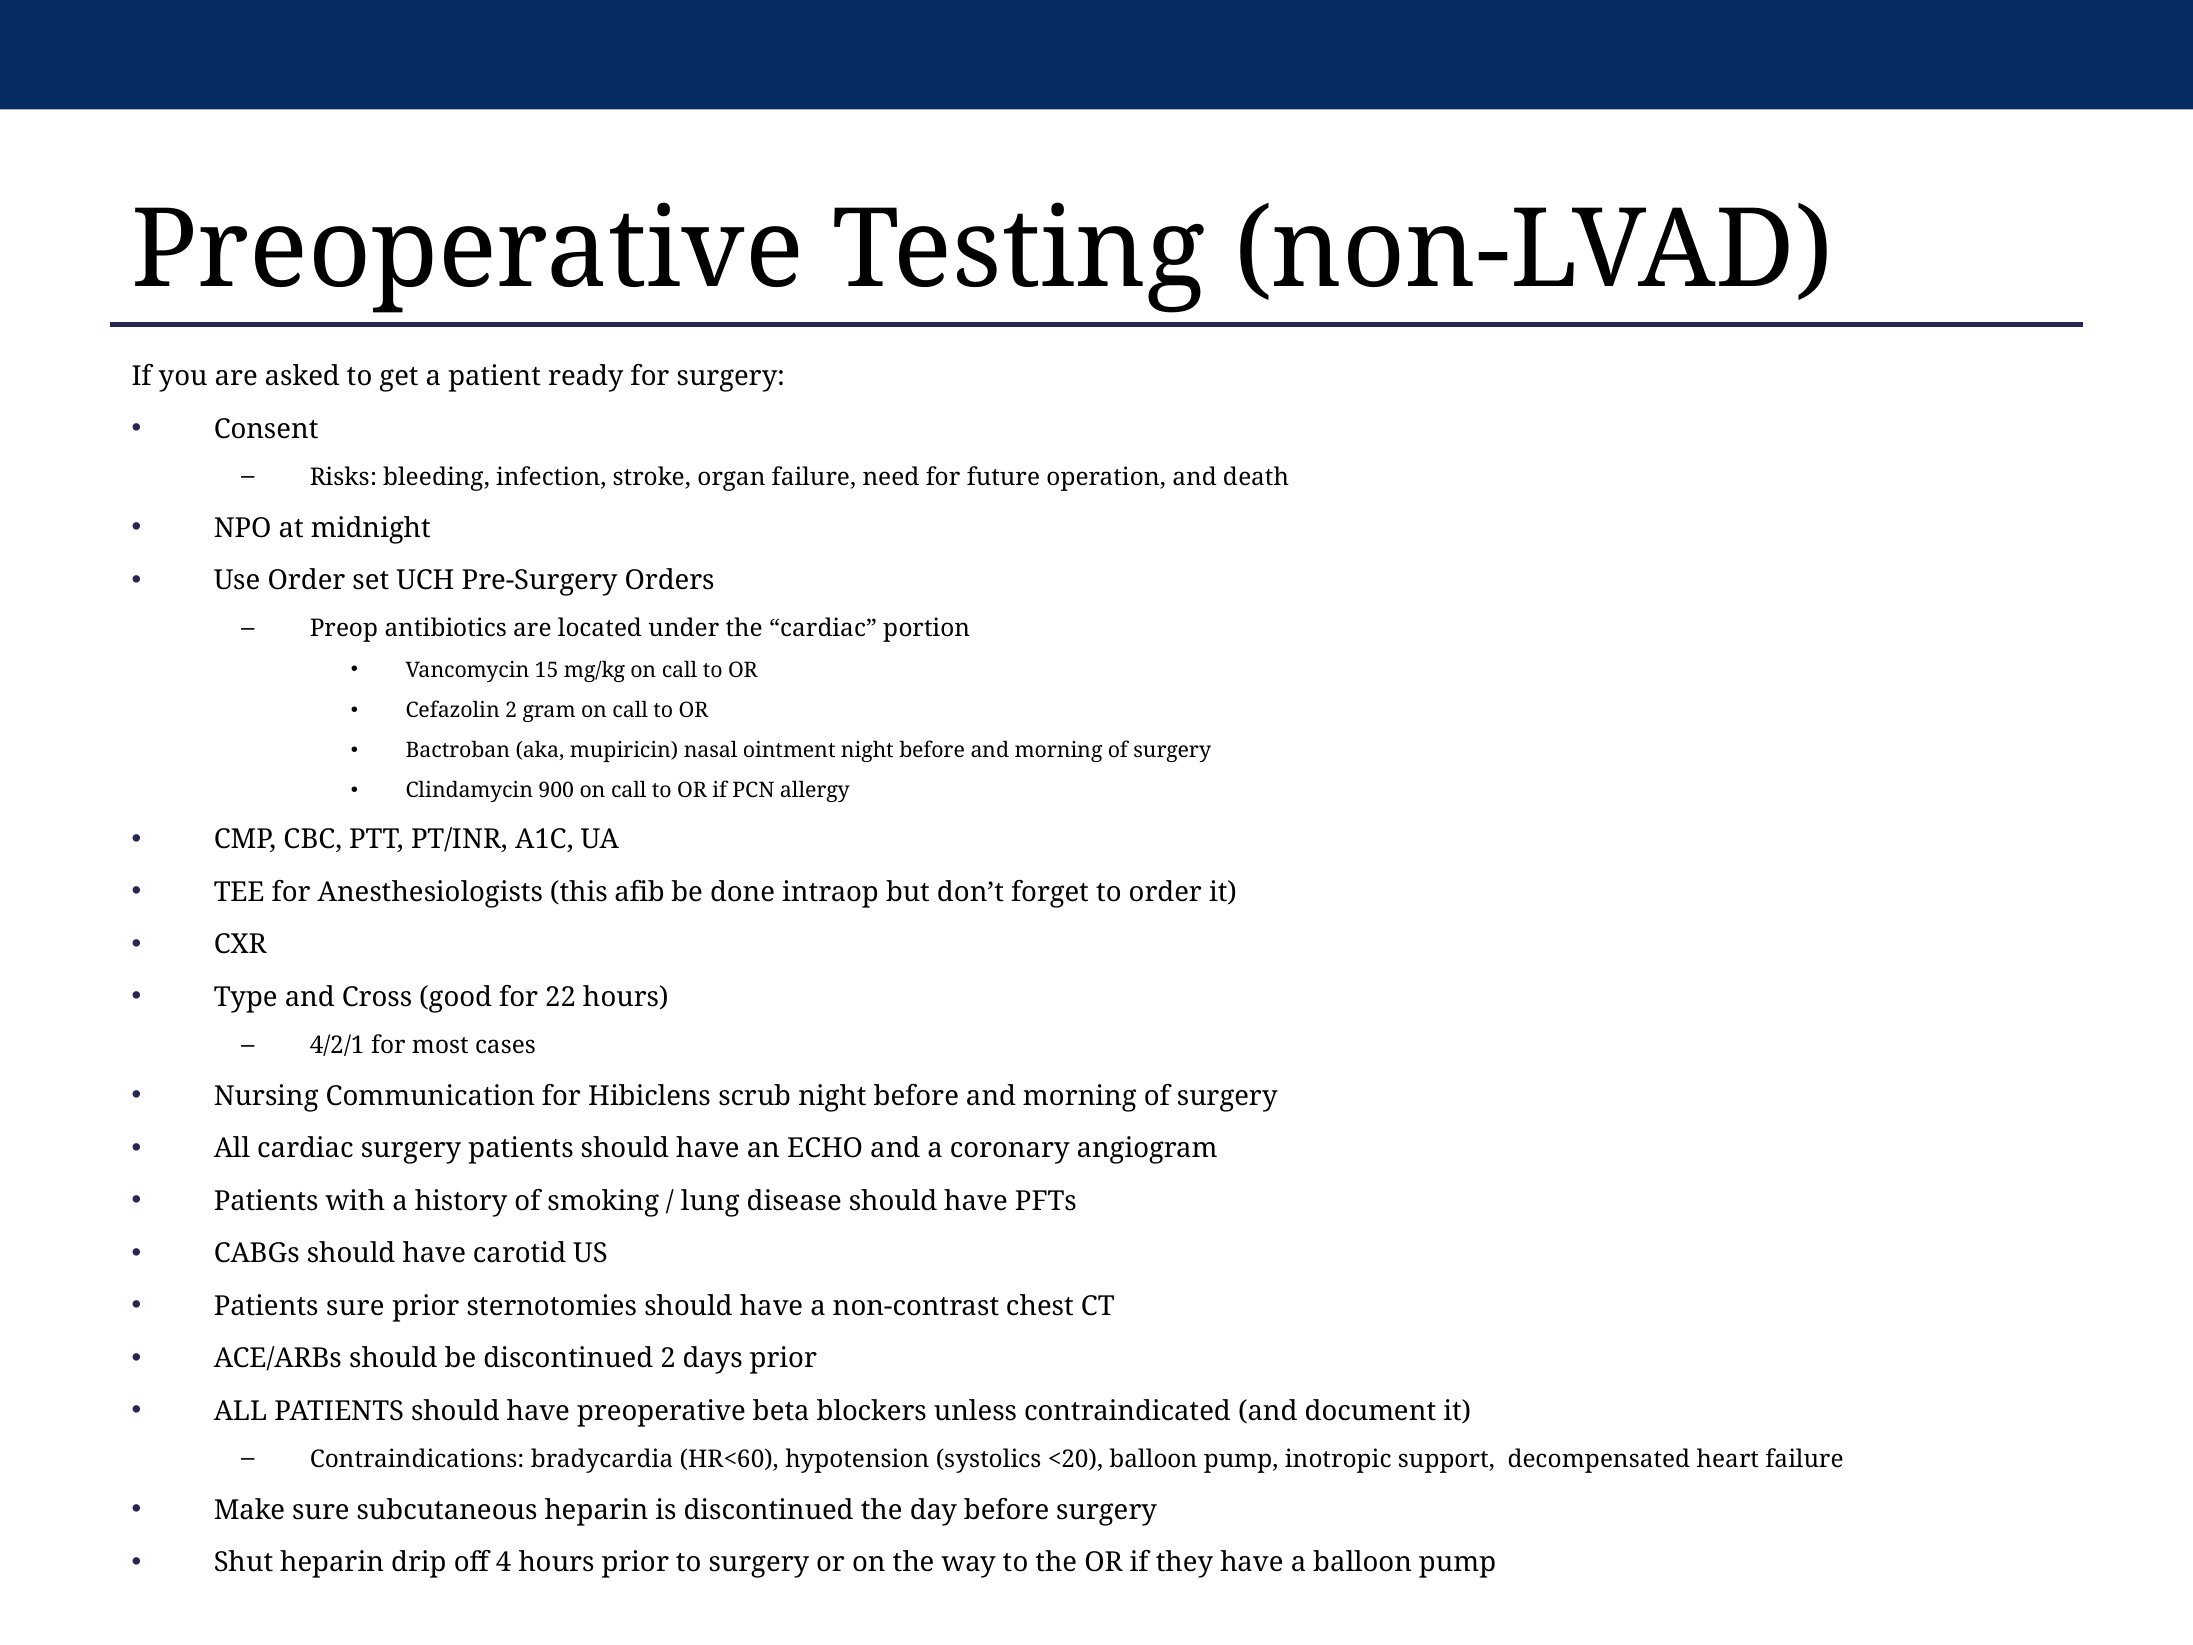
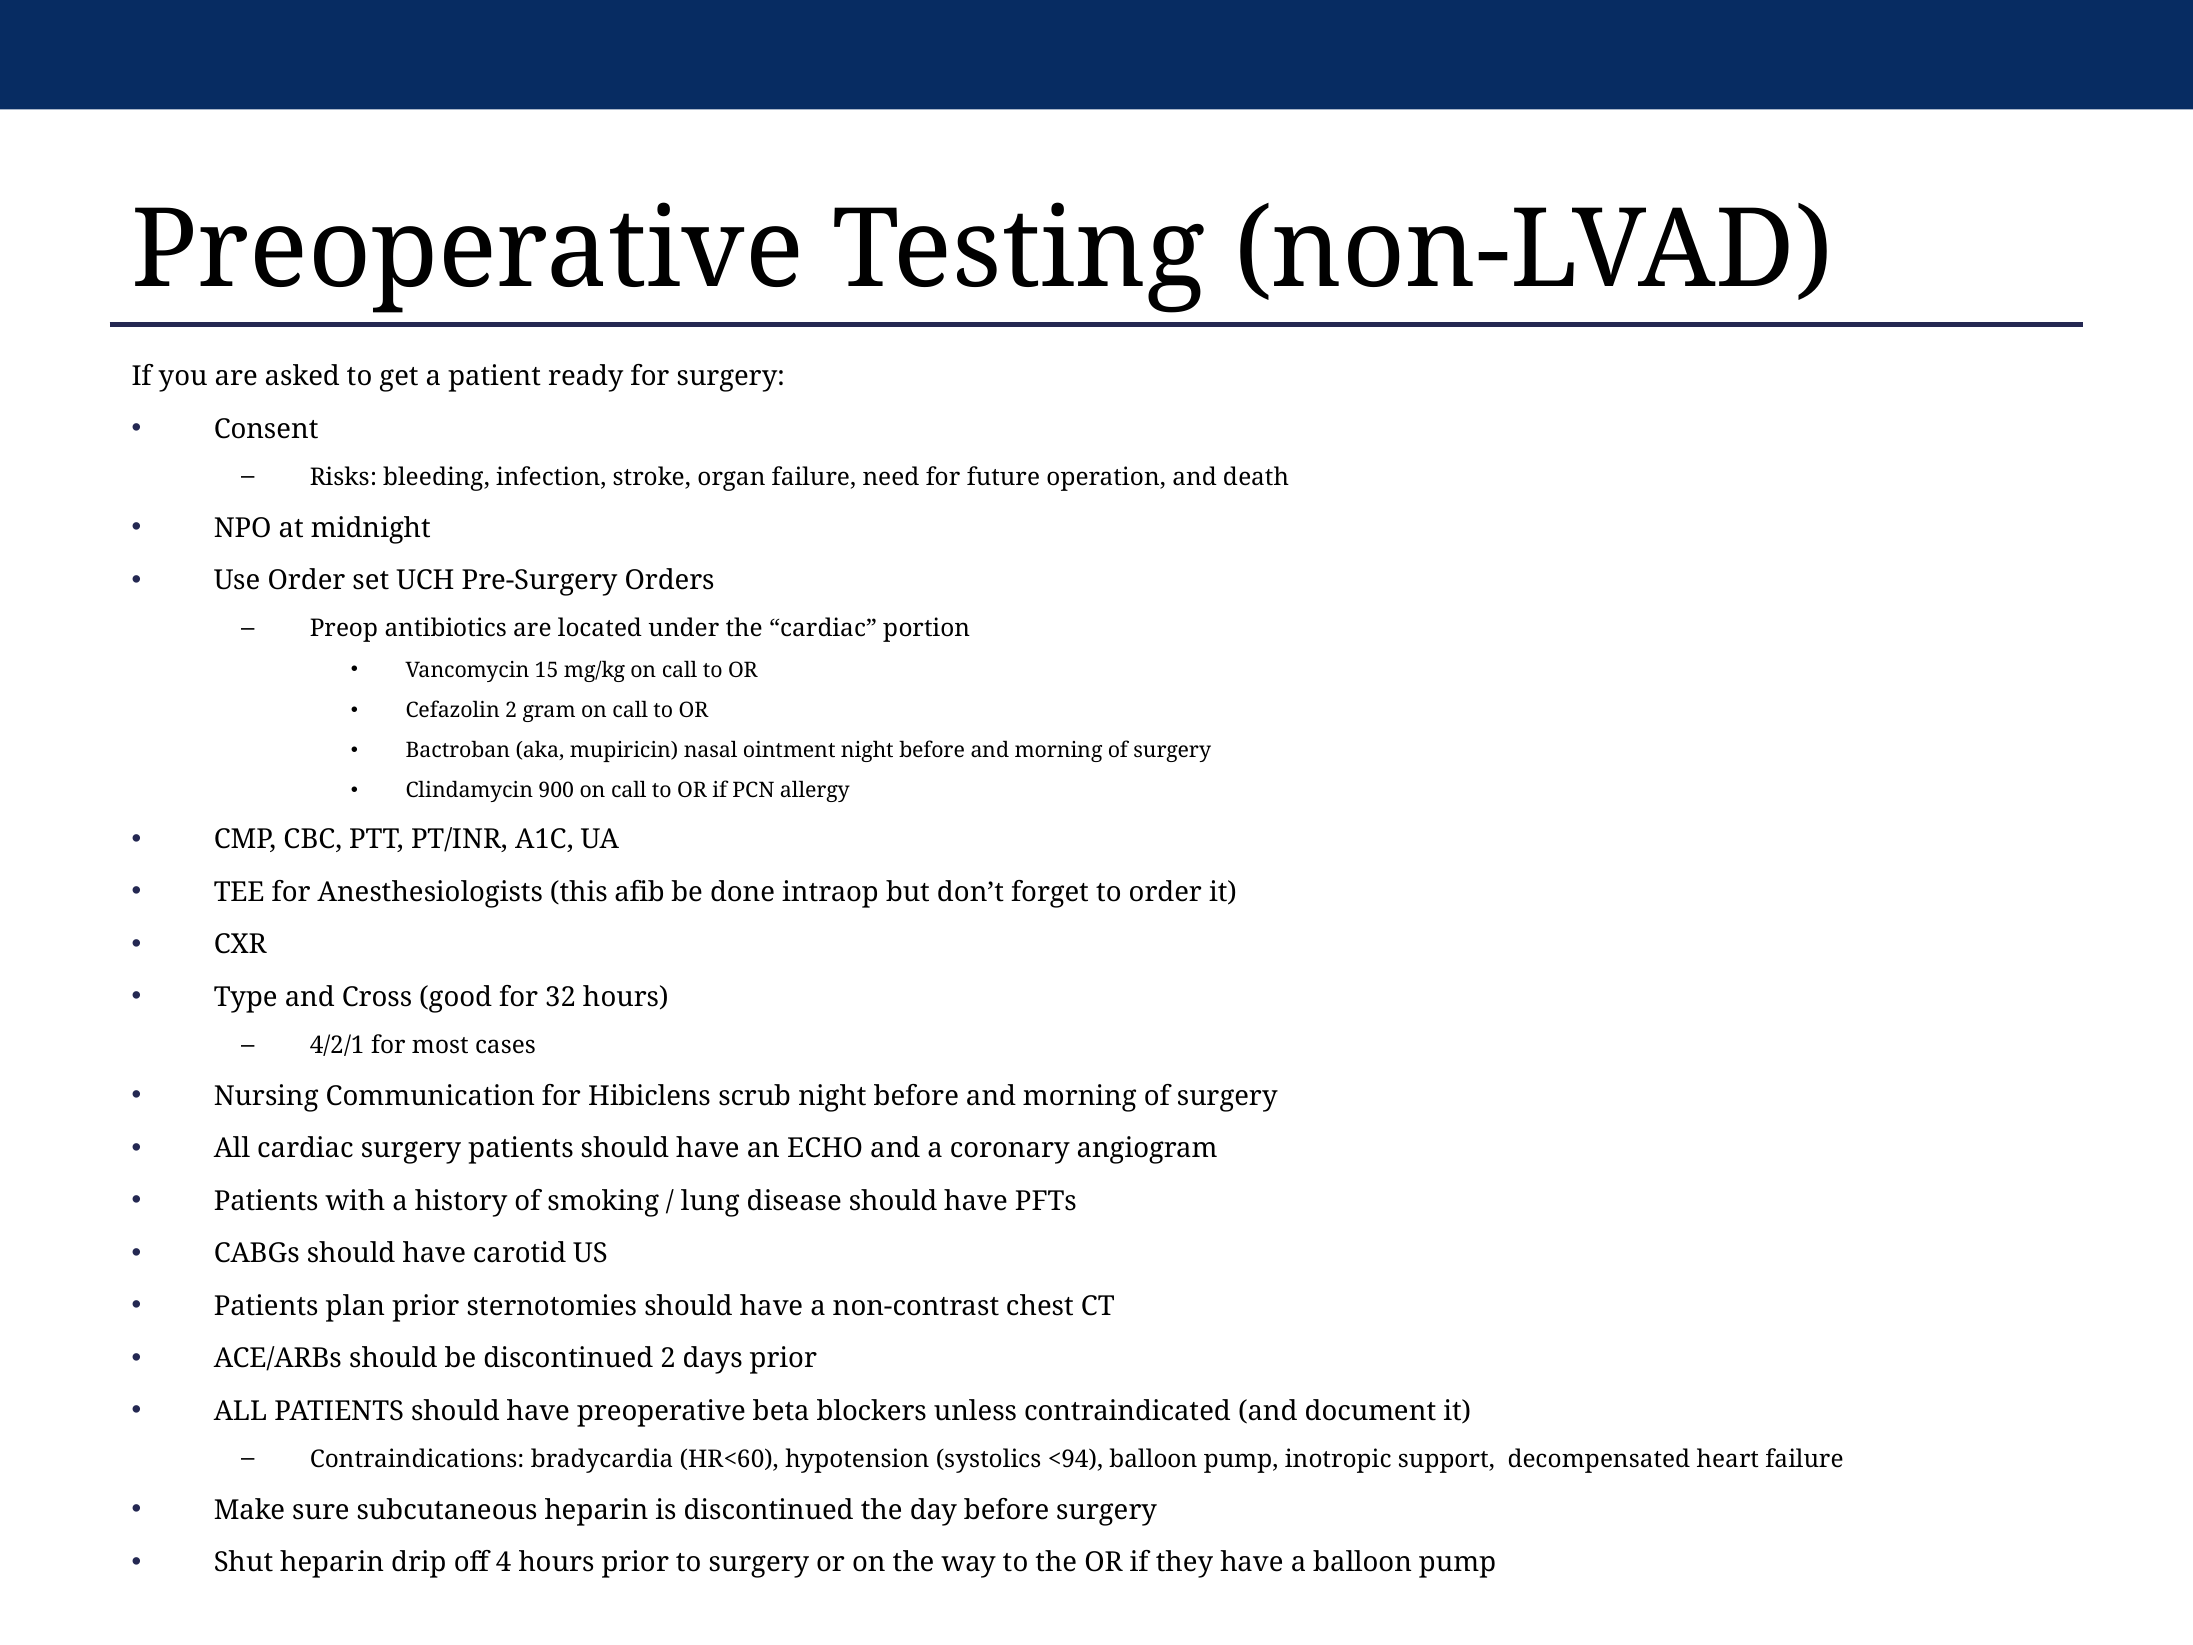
22: 22 -> 32
Patients sure: sure -> plan
<20: <20 -> <94
